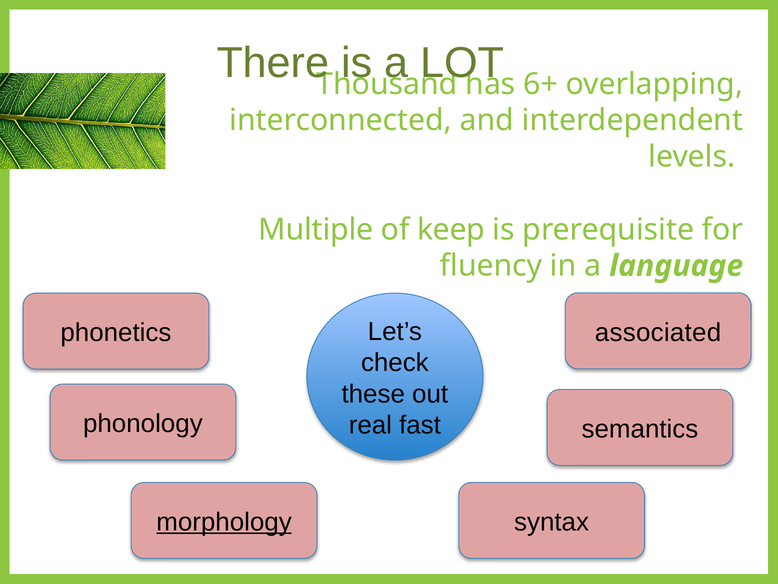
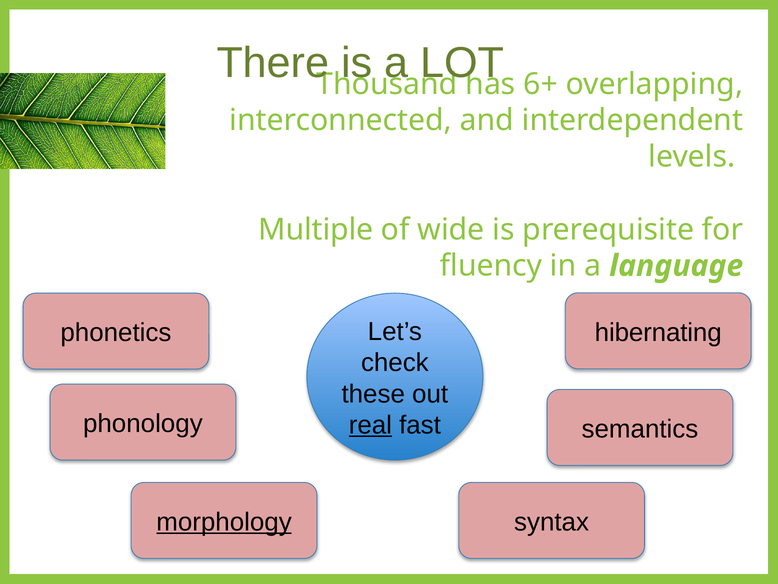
keep: keep -> wide
associated: associated -> hibernating
real underline: none -> present
